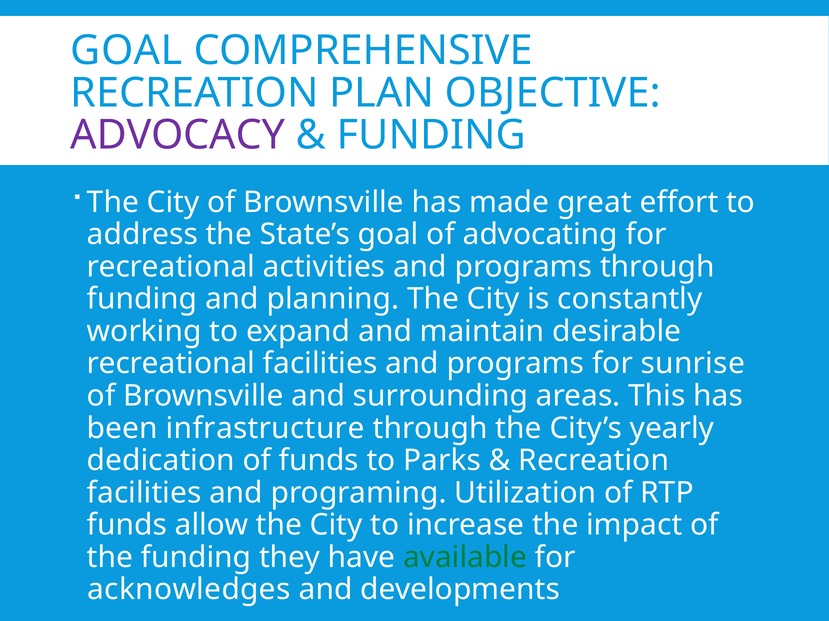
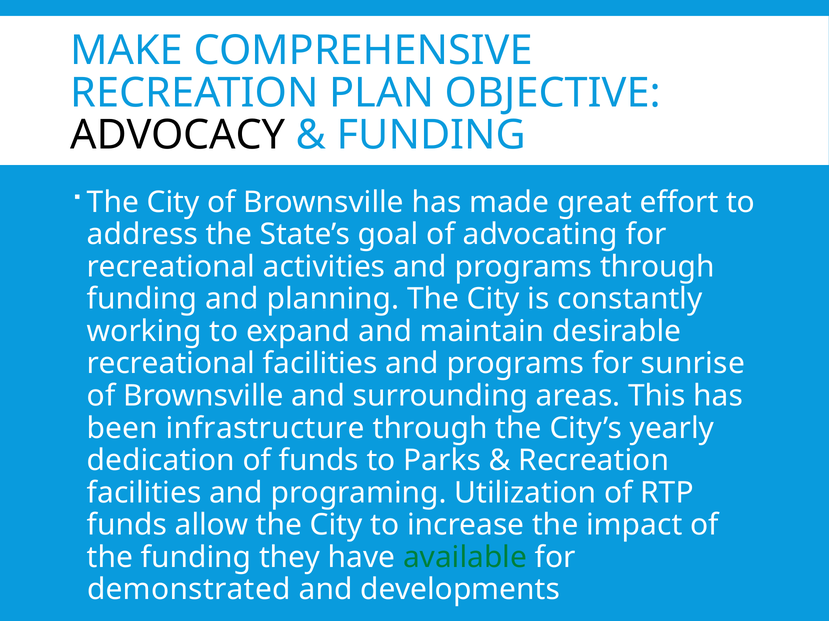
GOAL at (126, 51): GOAL -> MAKE
ADVOCACY colour: purple -> black
acknowledges: acknowledges -> demonstrated
